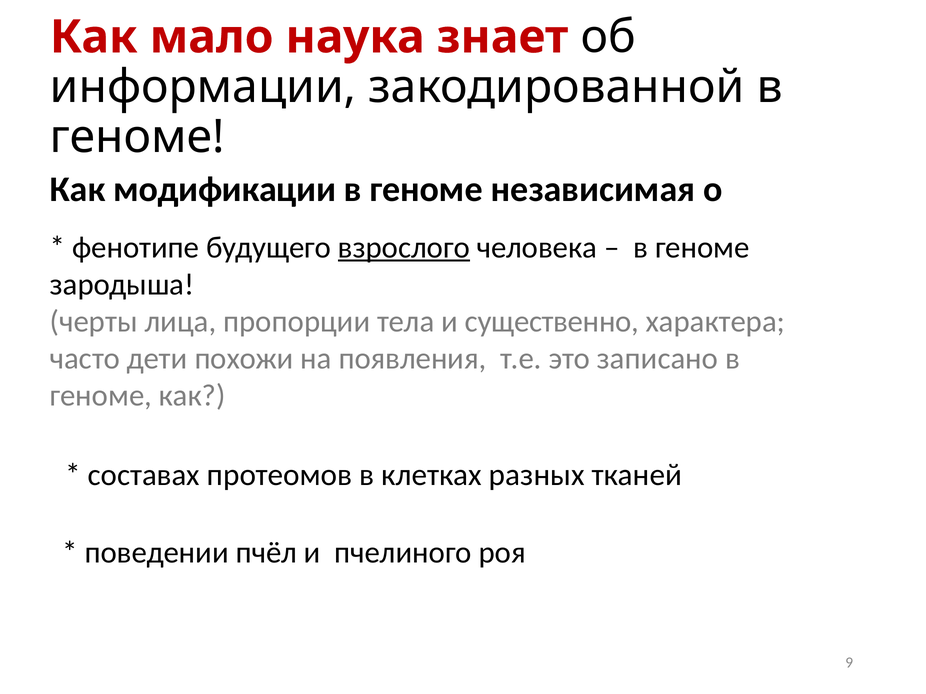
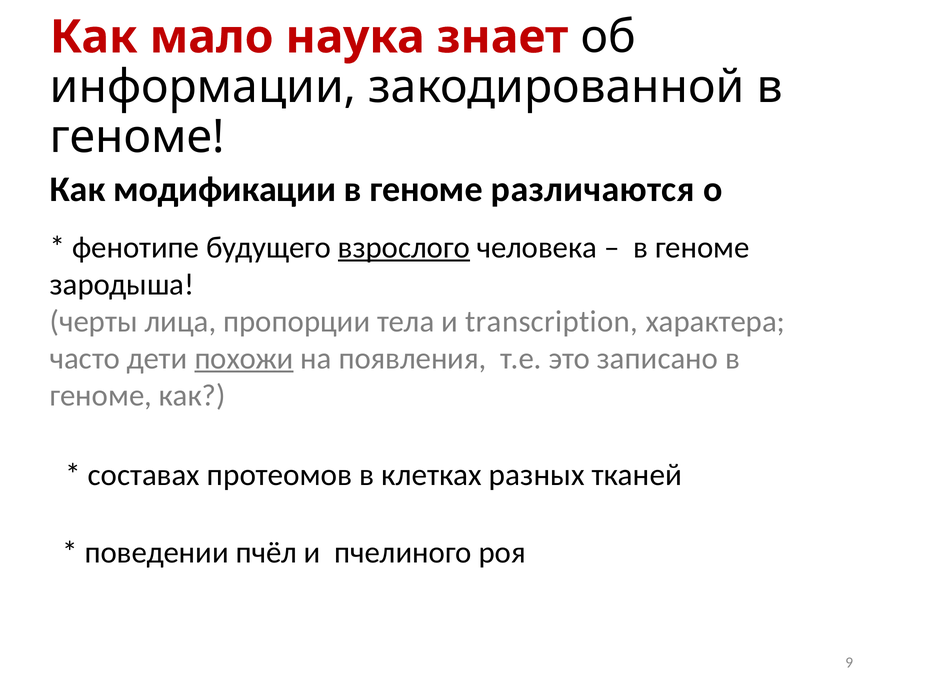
независимая: независимая -> различаются
существенно: существенно -> transcription
похожи underline: none -> present
